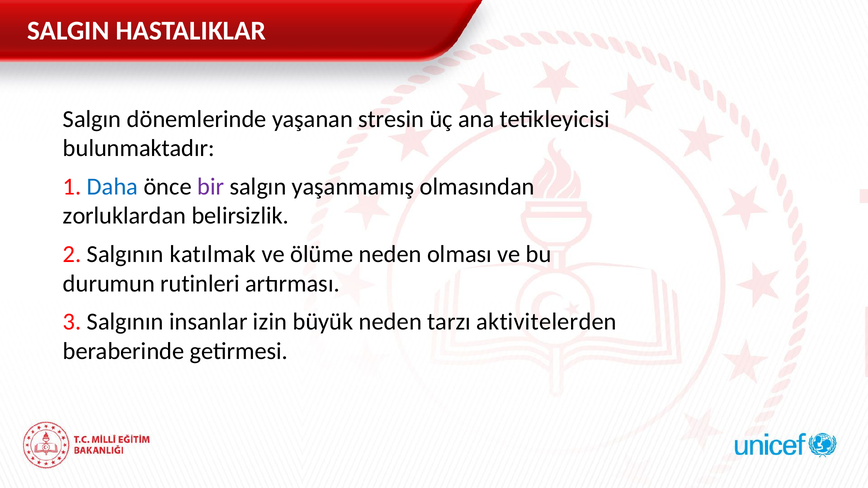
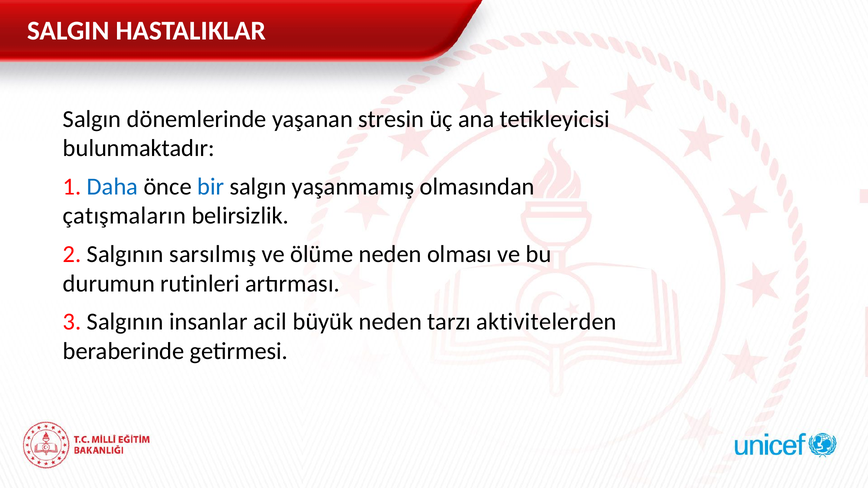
bir colour: purple -> blue
zorluklardan: zorluklardan -> çatışmaların
katılmak: katılmak -> sarsılmış
izin: izin -> acil
